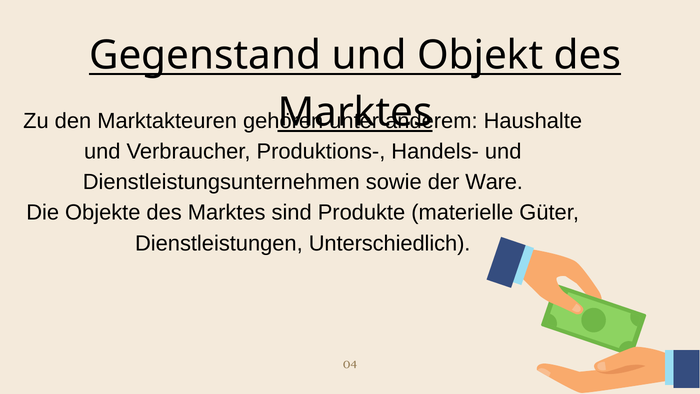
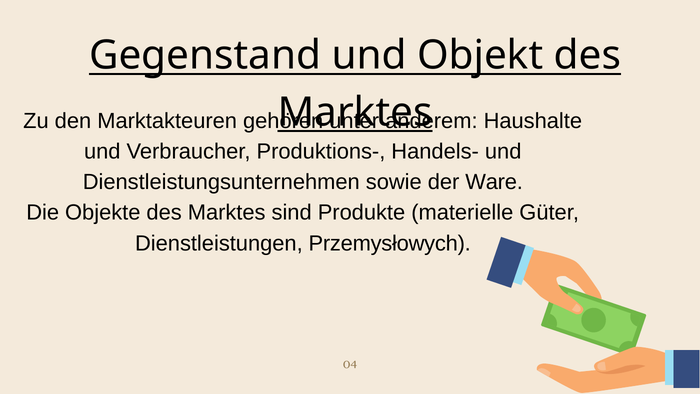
Unterschiedlich: Unterschiedlich -> Przemysłowych
